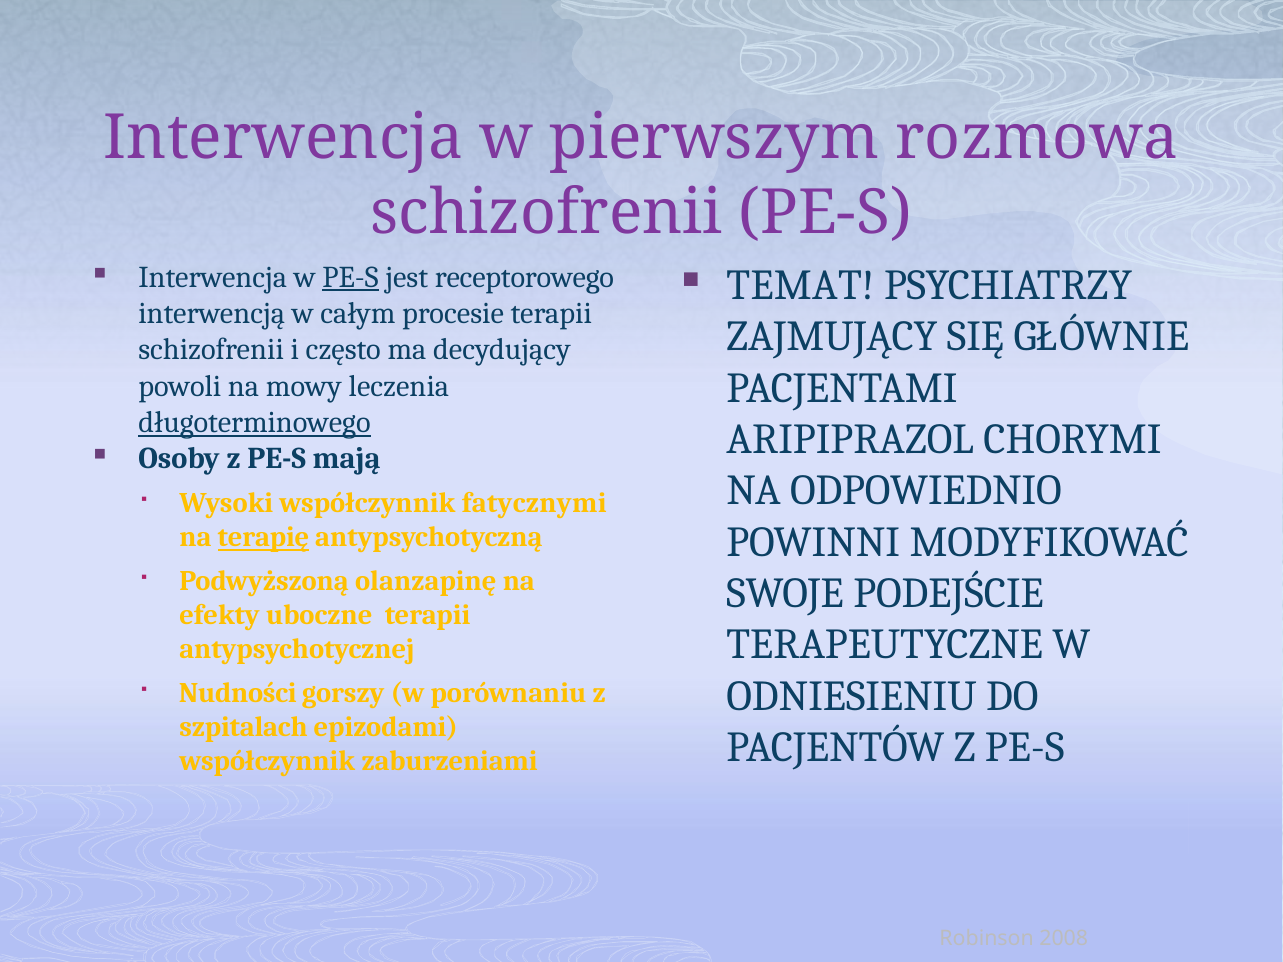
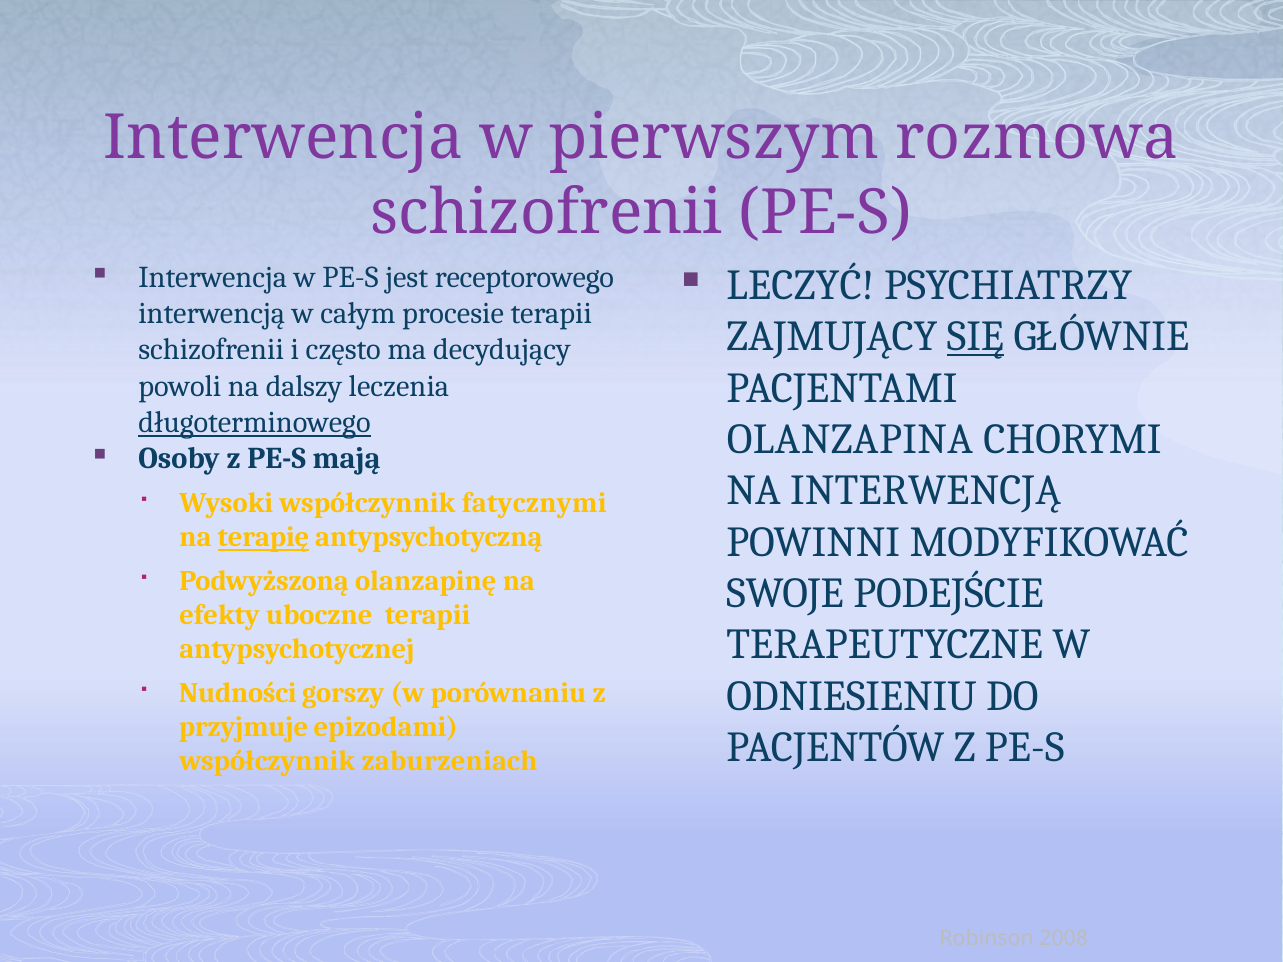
PE-S at (351, 277) underline: present -> none
TEMAT: TEMAT -> LECZYĆ
SIĘ underline: none -> present
mowy: mowy -> dalszy
ARIPIPRAZOL: ARIPIPRAZOL -> OLANZAPINA
NA ODPOWIEDNIO: ODPOWIEDNIO -> INTERWENCJĄ
szpitalach: szpitalach -> przyjmuje
zaburzeniami: zaburzeniami -> zaburzeniach
